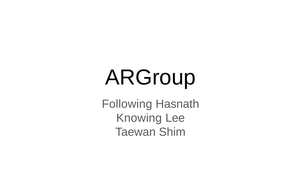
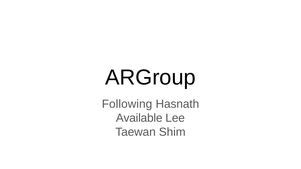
Knowing: Knowing -> Available
